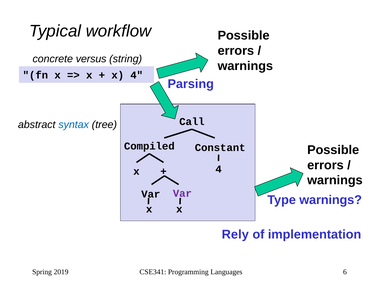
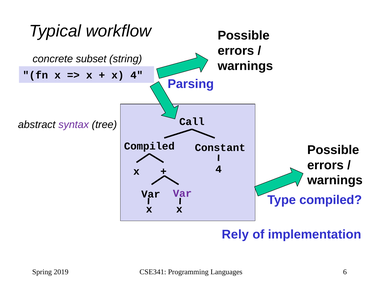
versus: versus -> subset
syntax colour: blue -> purple
Type warnings: warnings -> compiled
